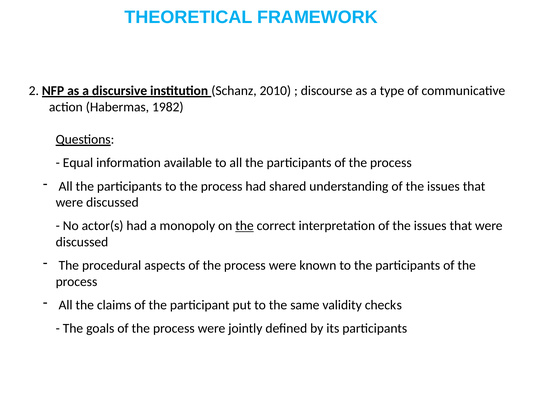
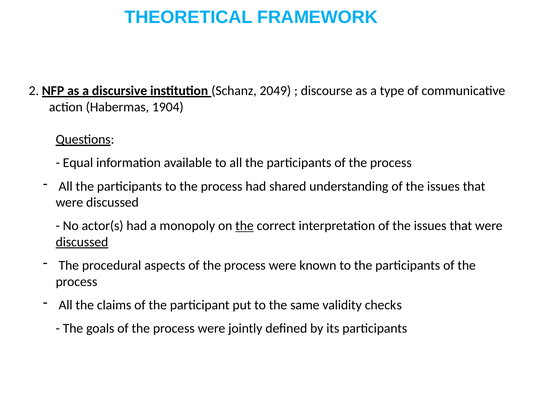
2010: 2010 -> 2049
1982: 1982 -> 1904
discussed at (82, 242) underline: none -> present
